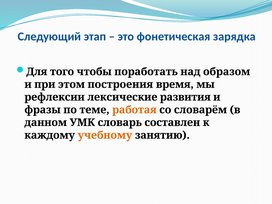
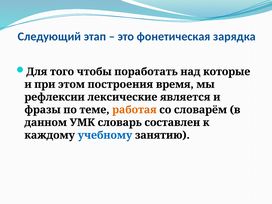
образом: образом -> которые
развития: развития -> является
учебному colour: orange -> blue
